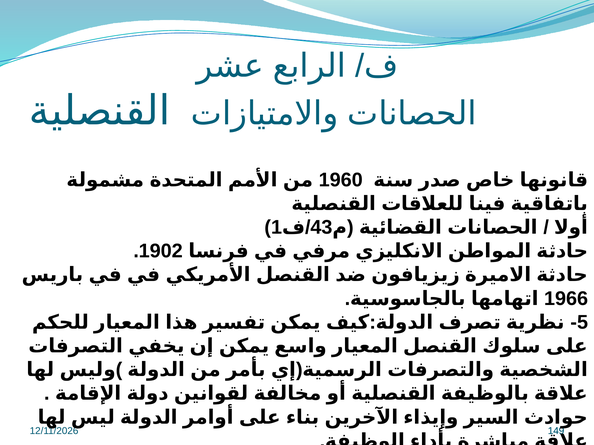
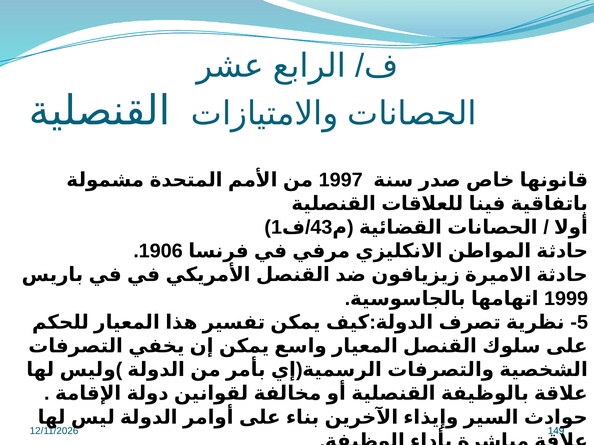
1960: 1960 -> 1997
1902: 1902 -> 1906
1966: 1966 -> 1999
